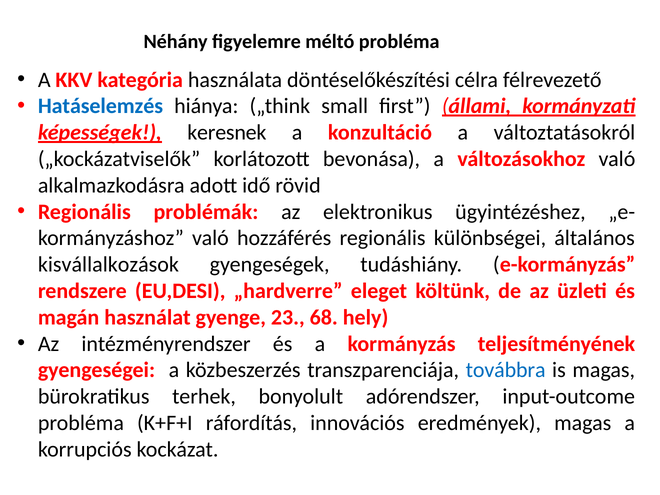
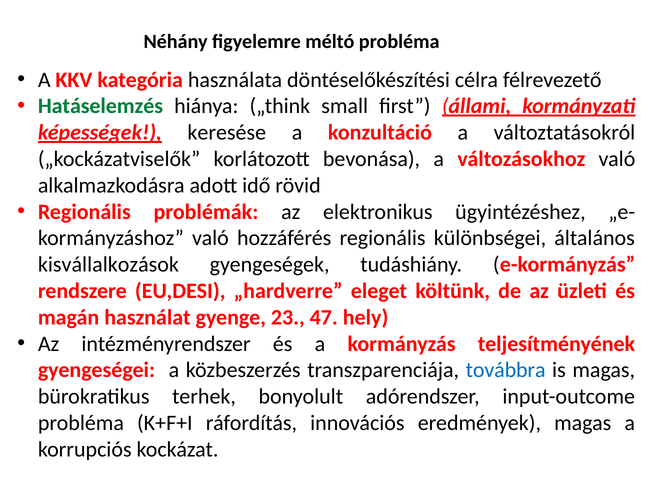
Hatáselemzés colour: blue -> green
keresnek: keresnek -> keresése
68: 68 -> 47
